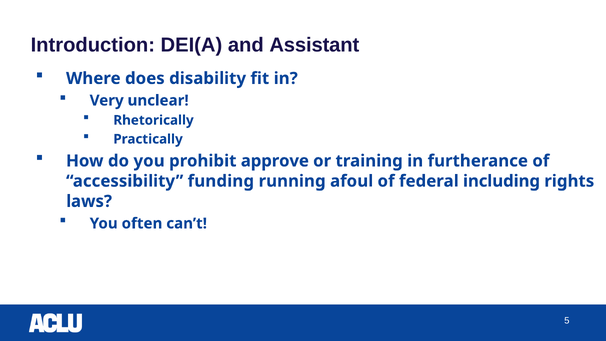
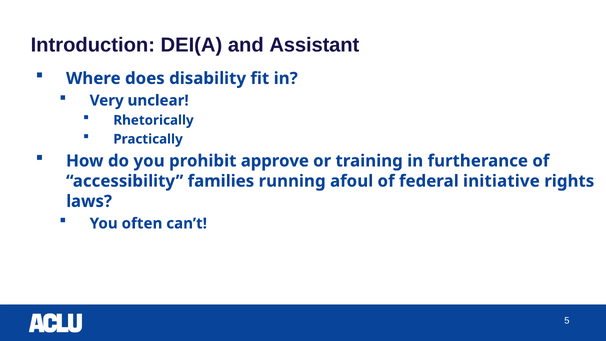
funding: funding -> families
including: including -> initiative
